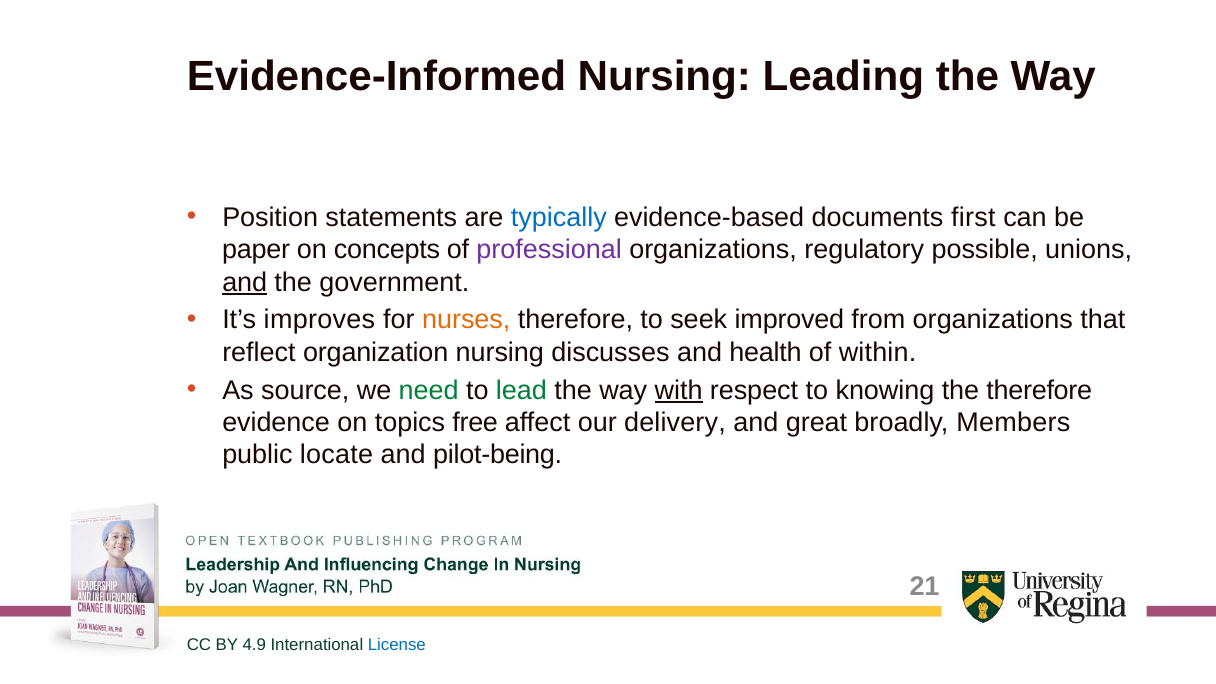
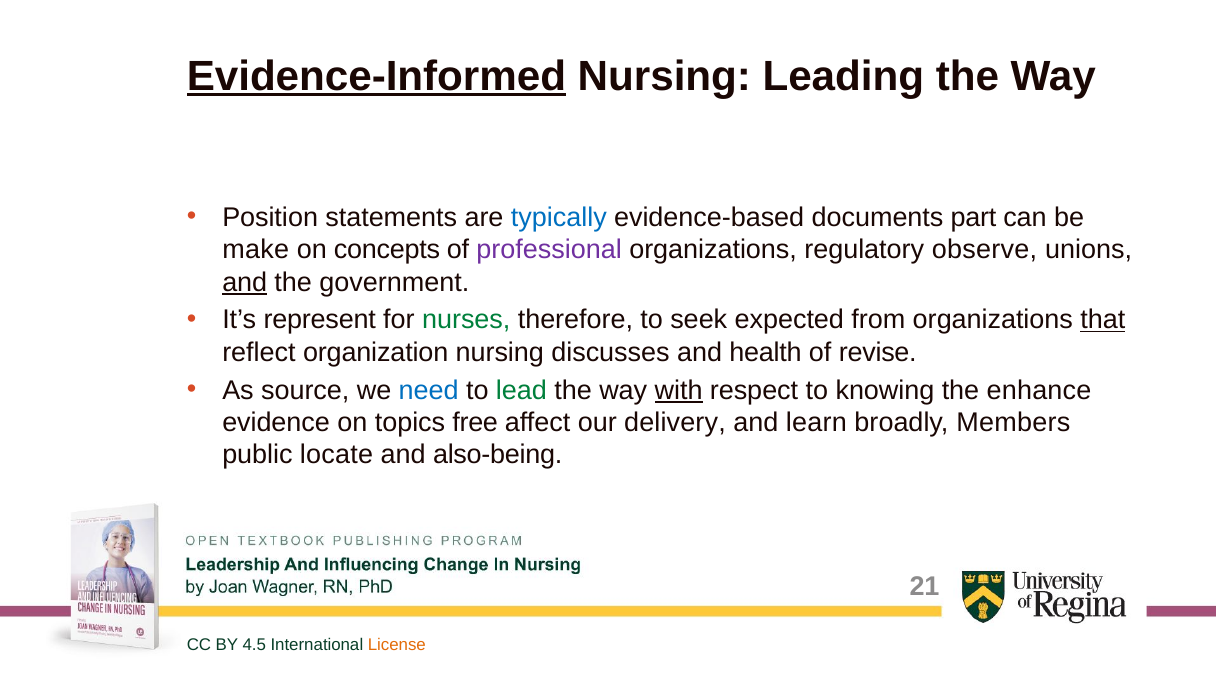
Evidence-Informed underline: none -> present
first: first -> part
paper: paper -> make
possible: possible -> observe
improves: improves -> represent
nurses colour: orange -> green
improved: improved -> expected
that underline: none -> present
within: within -> revise
need colour: green -> blue
the therefore: therefore -> enhance
great: great -> learn
pilot-being: pilot-being -> also-being
4.9: 4.9 -> 4.5
License colour: blue -> orange
